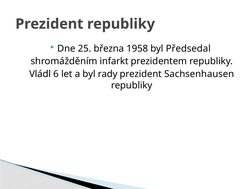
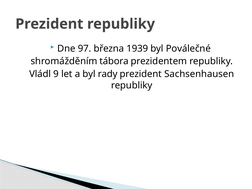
25: 25 -> 97
1958: 1958 -> 1939
Předsedal: Předsedal -> Poválečné
infarkt: infarkt -> tábora
6: 6 -> 9
